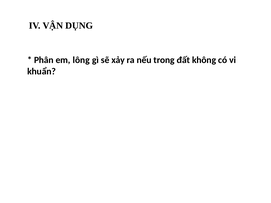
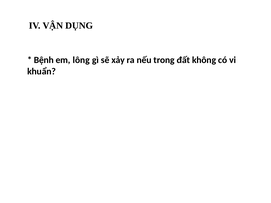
Phân: Phân -> Bệnh
